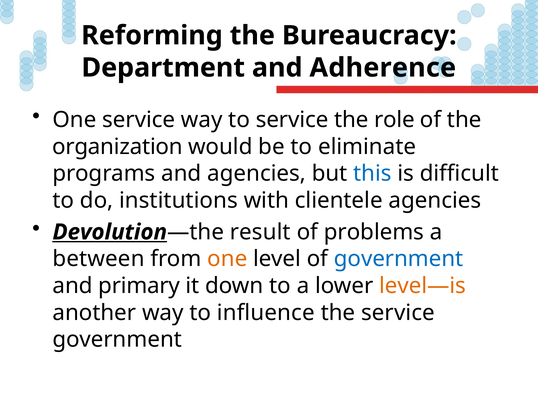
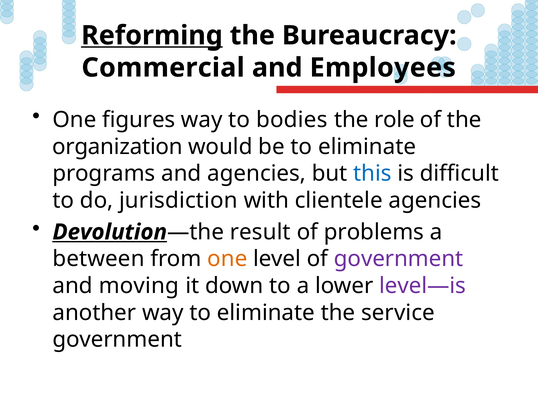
Reforming underline: none -> present
Department: Department -> Commercial
Adherence: Adherence -> Employees
One service: service -> figures
to service: service -> bodies
institutions: institutions -> jurisdiction
government at (399, 259) colour: blue -> purple
primary: primary -> moving
level—is colour: orange -> purple
way to influence: influence -> eliminate
